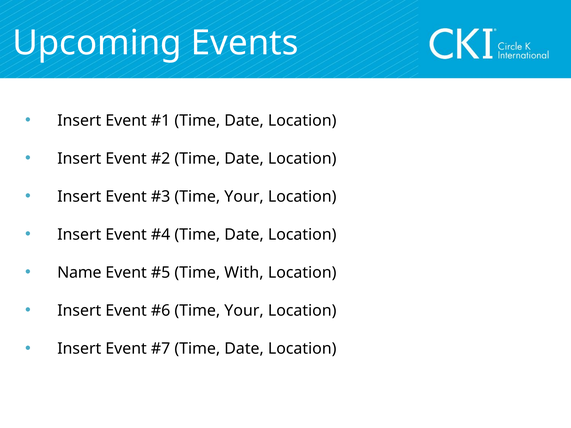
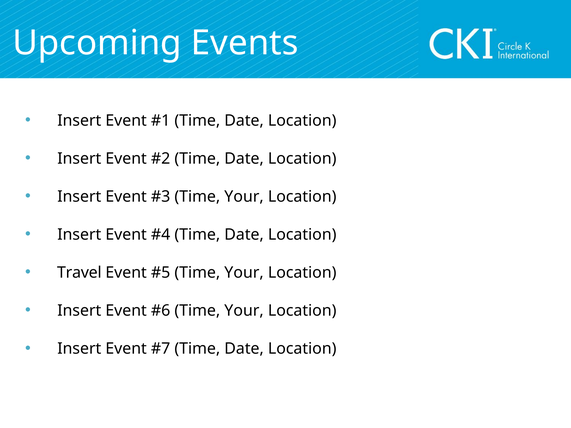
Name: Name -> Travel
With at (244, 273): With -> Your
